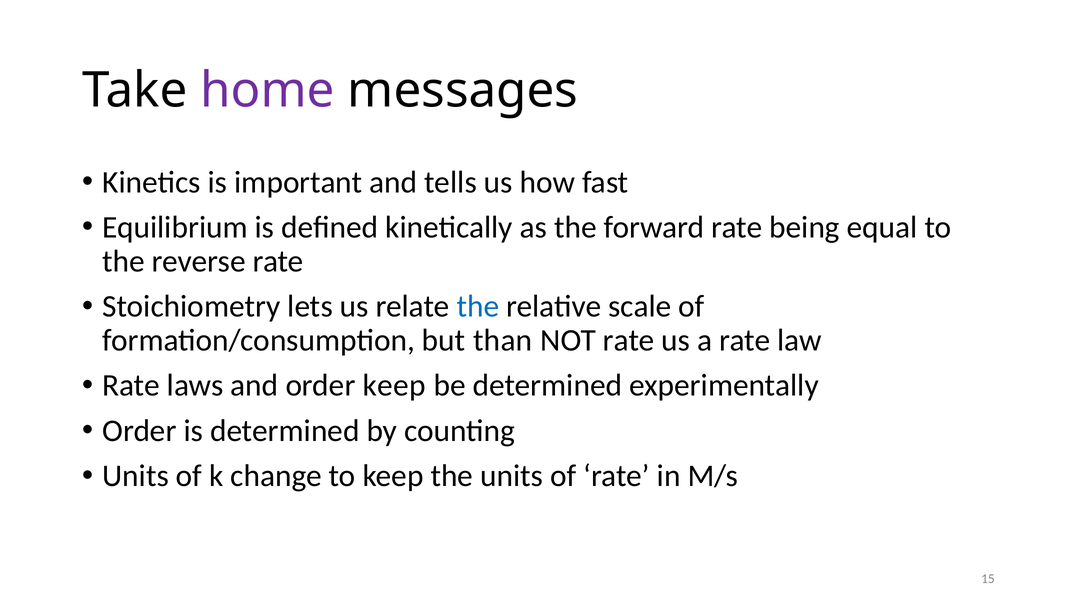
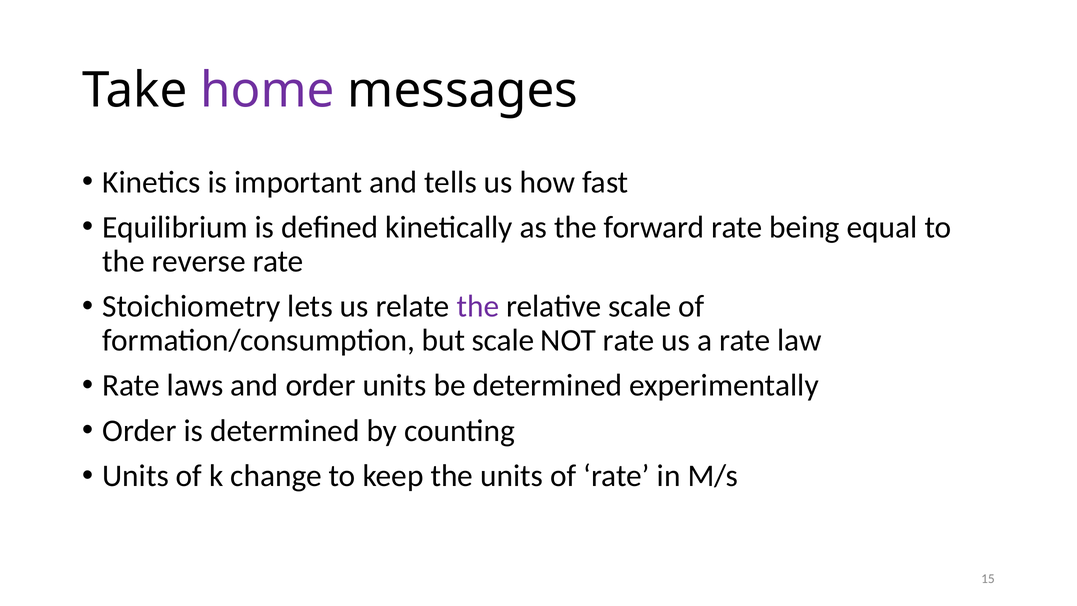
the at (478, 306) colour: blue -> purple
but than: than -> scale
order keep: keep -> units
